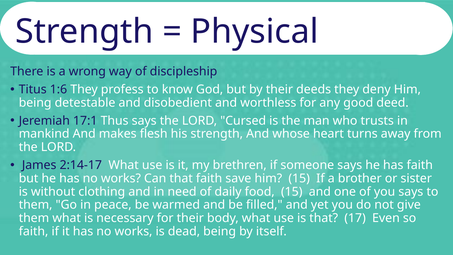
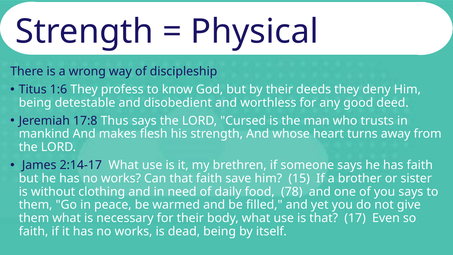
17:1: 17:1 -> 17:8
food 15: 15 -> 78
